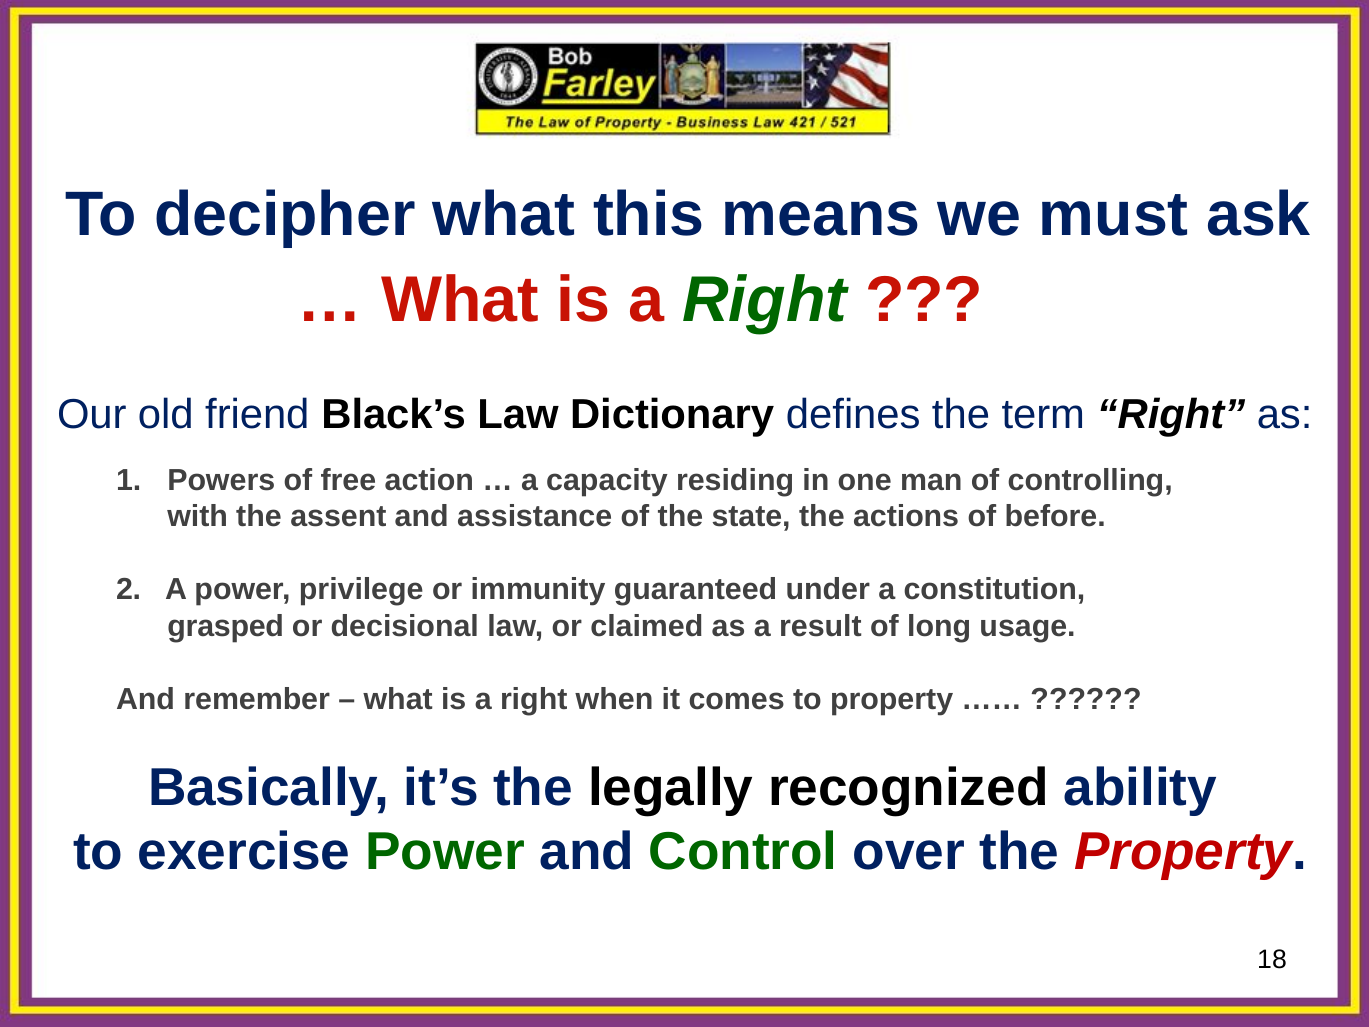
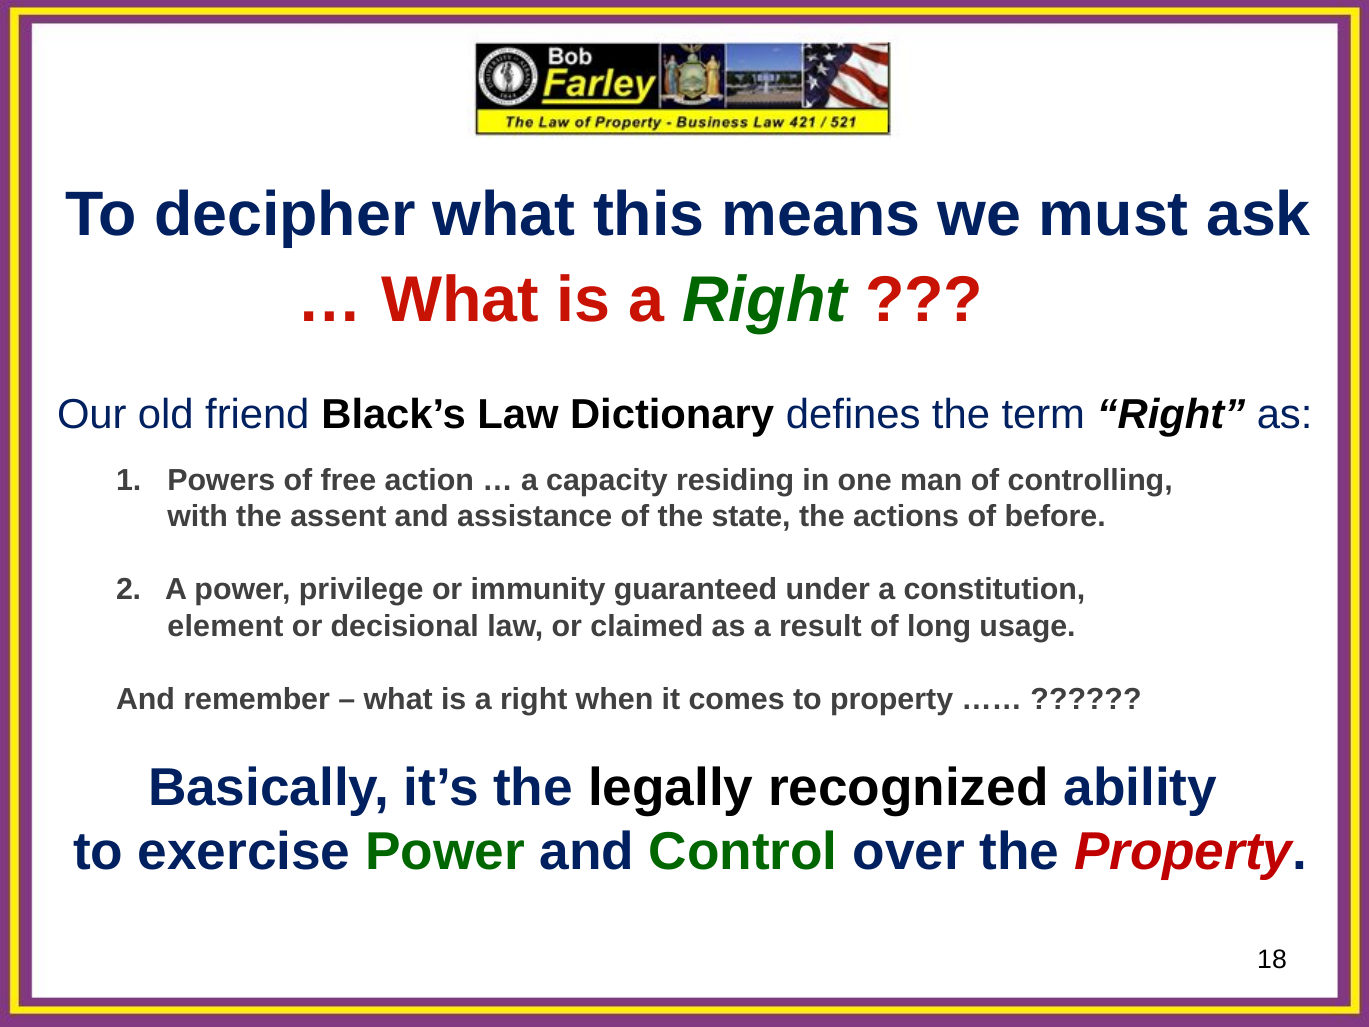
grasped: grasped -> element
